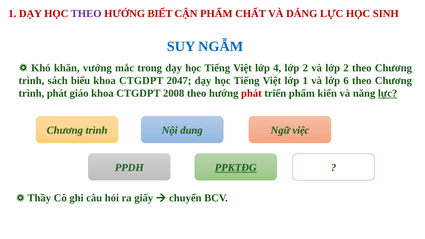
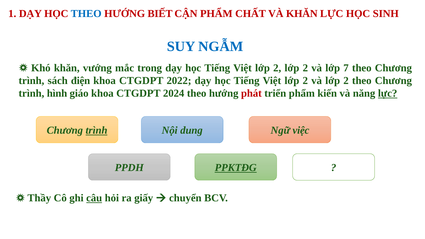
THEO at (86, 14) colour: purple -> blue
VÀ DÁNG: DÁNG -> KHĂN
4 at (277, 68): 4 -> 2
và lớp 2: 2 -> 7
biểu: biểu -> điện
2047: 2047 -> 2022
1 at (305, 81): 1 -> 2
và lớp 6: 6 -> 2
trình phát: phát -> hình
2008: 2008 -> 2024
trình at (97, 130) underline: none -> present
câu underline: none -> present
